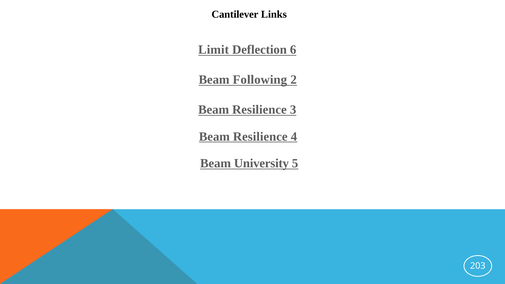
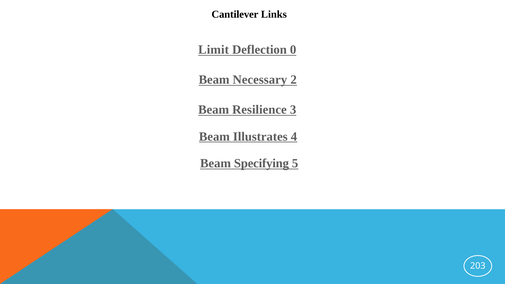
6: 6 -> 0
Following: Following -> Necessary
Resilience at (260, 137): Resilience -> Illustrates
University: University -> Specifying
